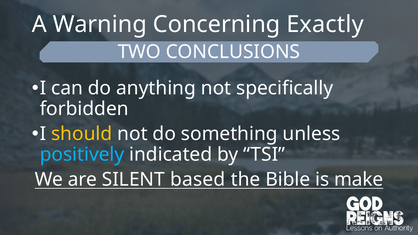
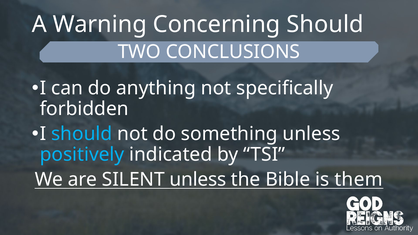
Concerning Exactly: Exactly -> Should
should at (82, 134) colour: yellow -> light blue
SILENT based: based -> unless
make: make -> them
